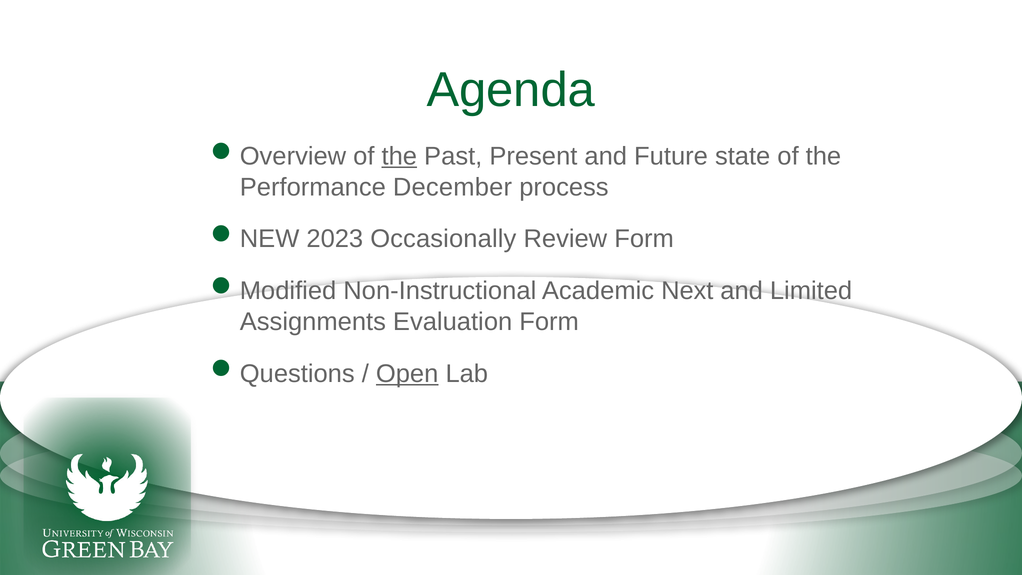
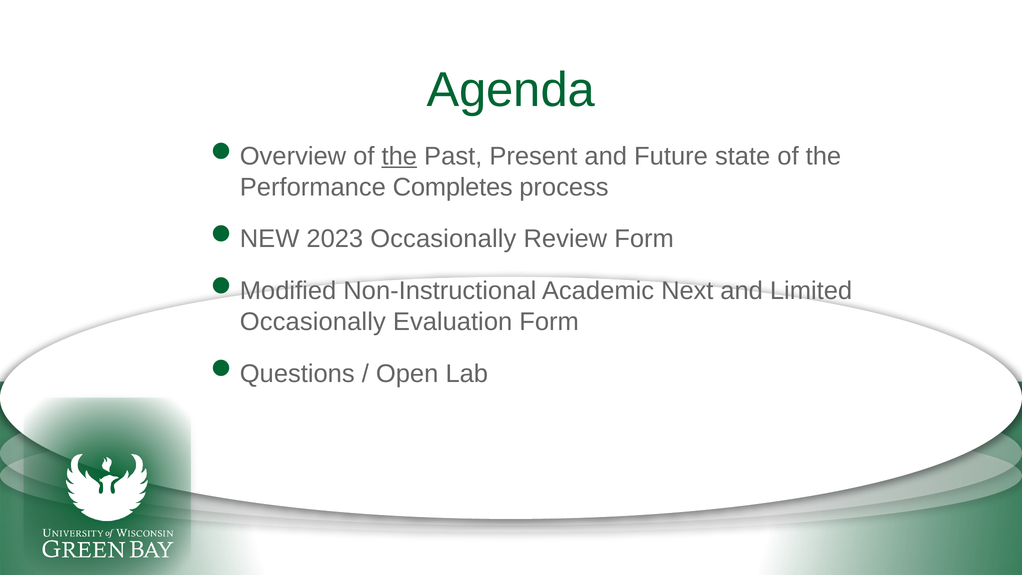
December: December -> Completes
Assignments at (313, 322): Assignments -> Occasionally
Open underline: present -> none
